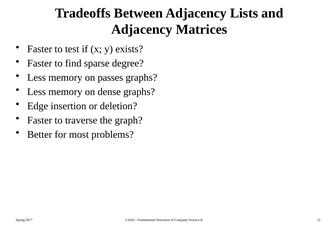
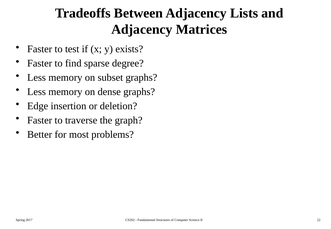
passes: passes -> subset
